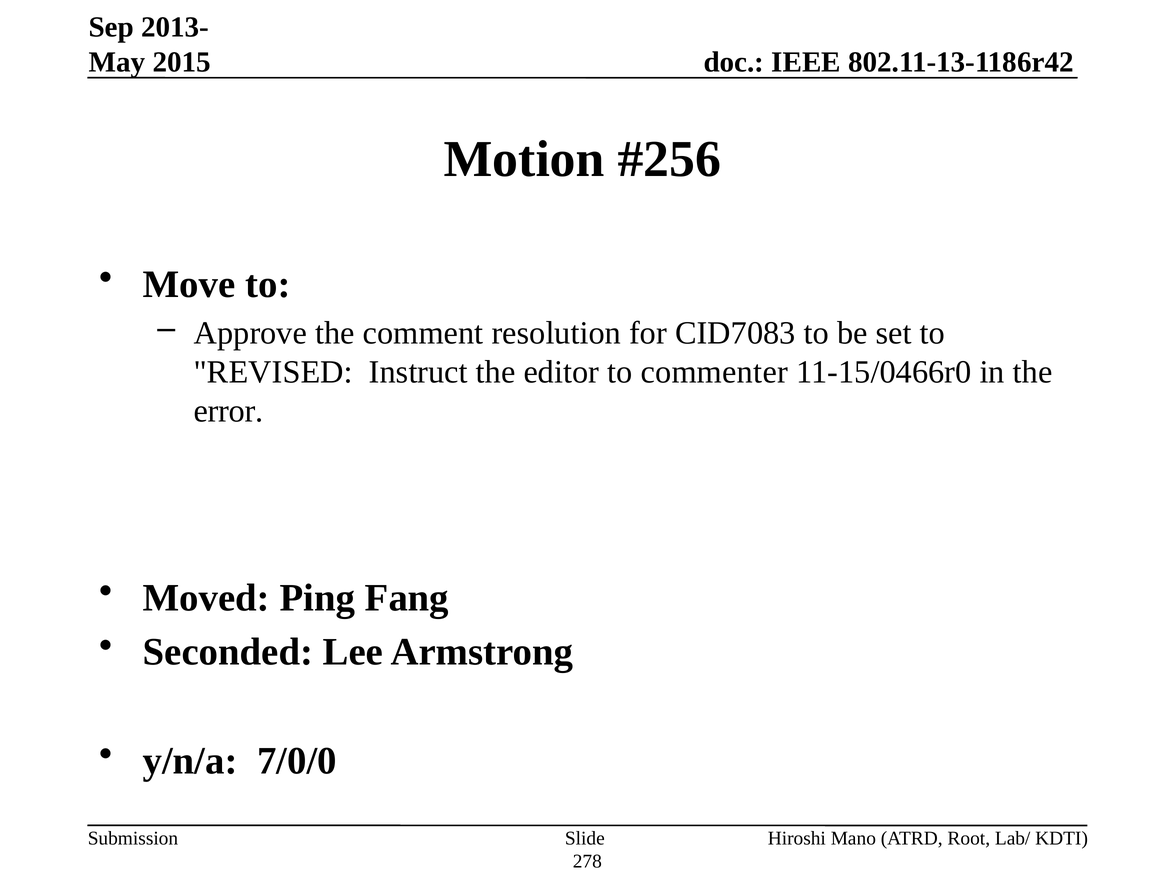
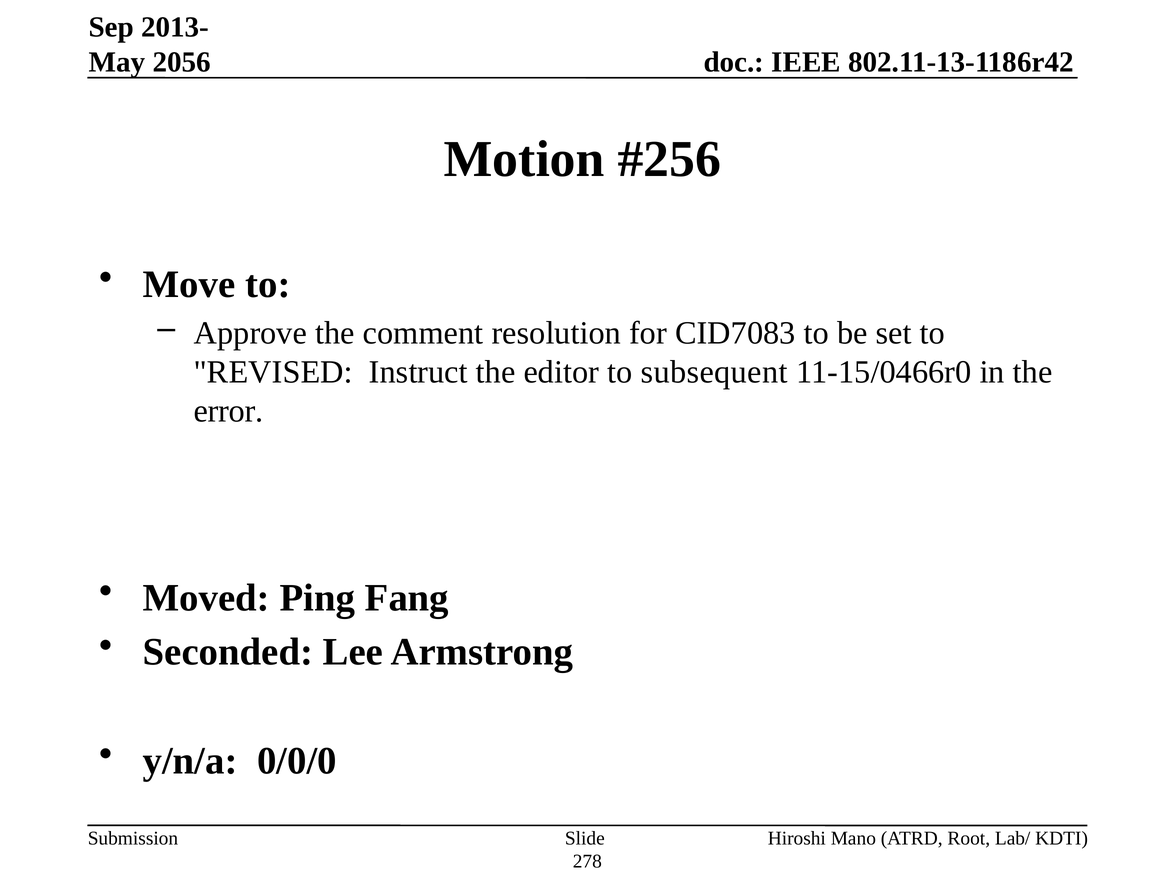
2015: 2015 -> 2056
commenter: commenter -> subsequent
7/0/0: 7/0/0 -> 0/0/0
